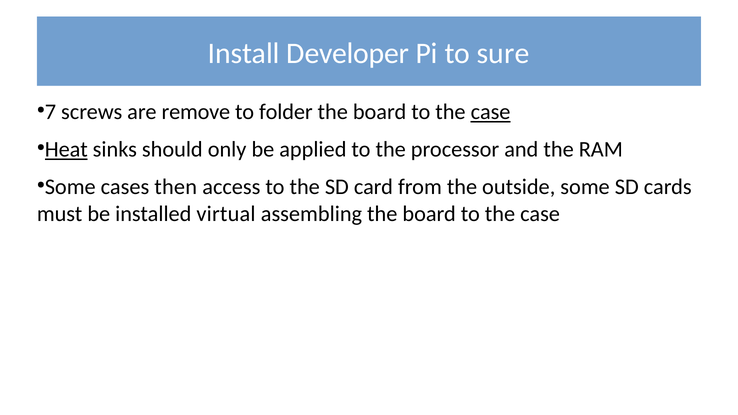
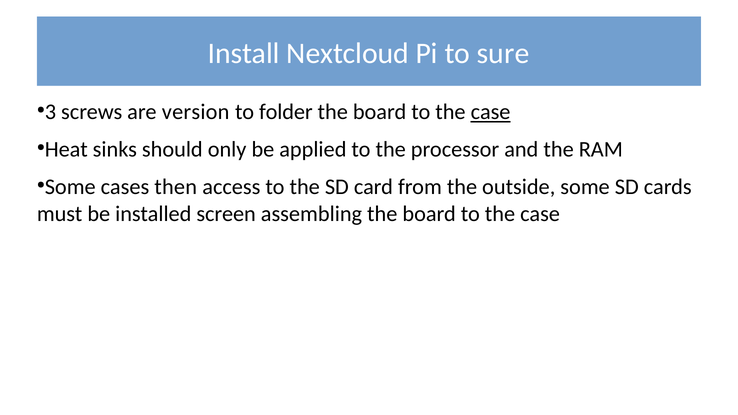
Developer: Developer -> Nextcloud
7: 7 -> 3
remove: remove -> version
Heat underline: present -> none
virtual: virtual -> screen
